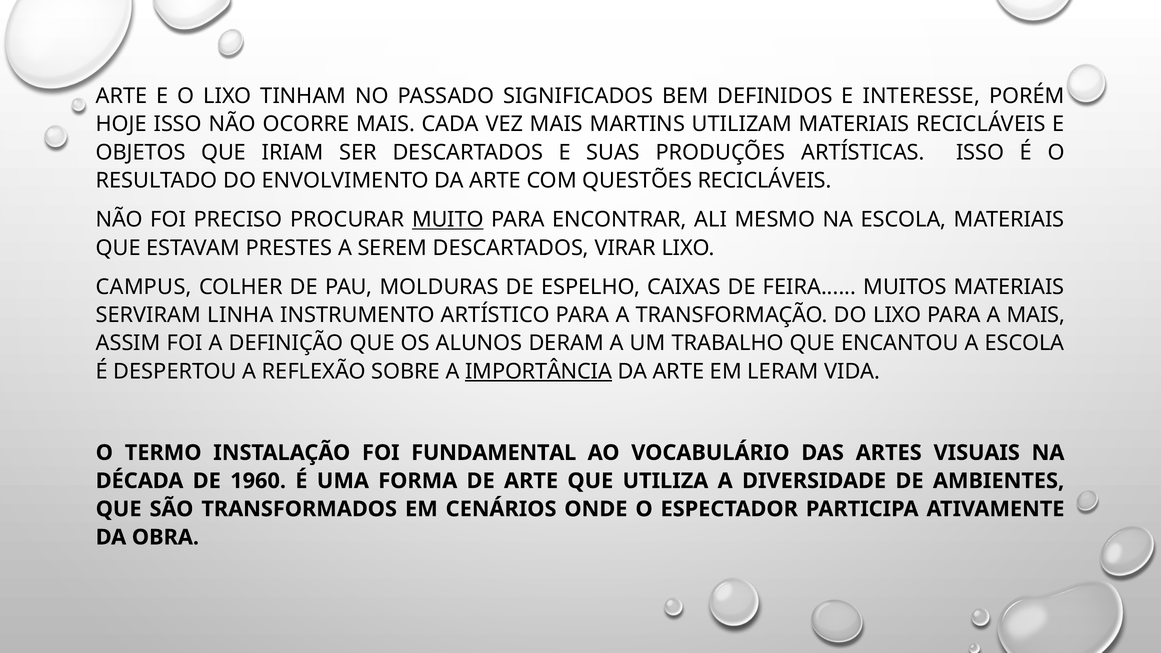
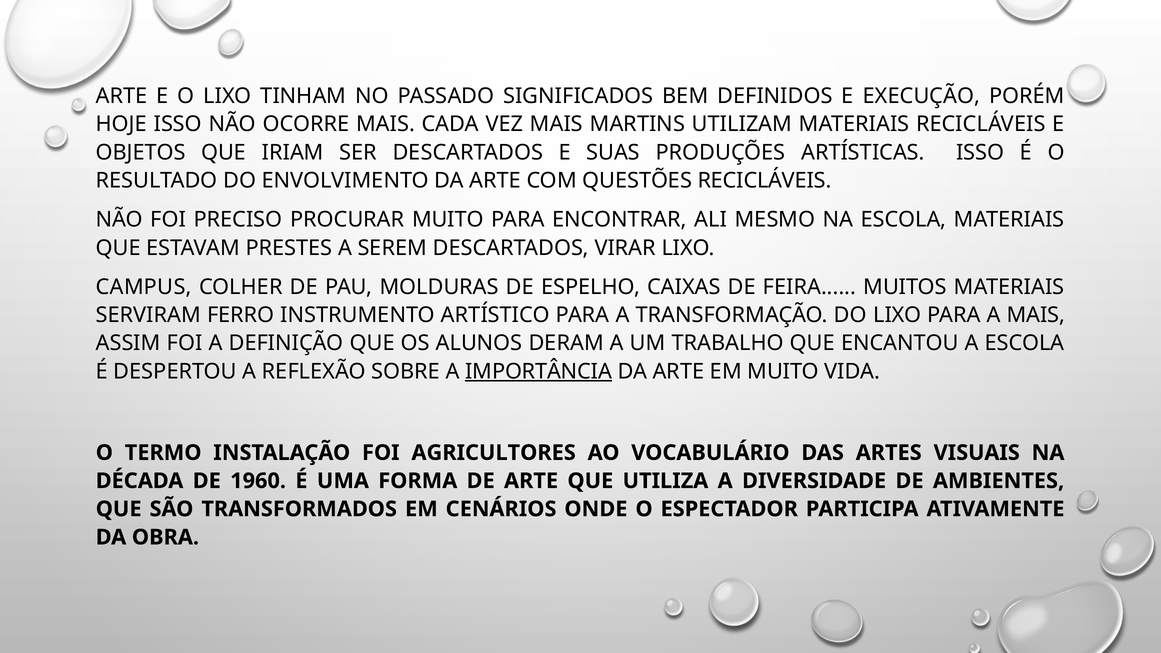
INTERESSE: INTERESSE -> EXECUÇÃO
MUITO at (448, 220) underline: present -> none
LINHA: LINHA -> FERRO
EM LERAM: LERAM -> MUITO
FUNDAMENTAL: FUNDAMENTAL -> AGRICULTORES
